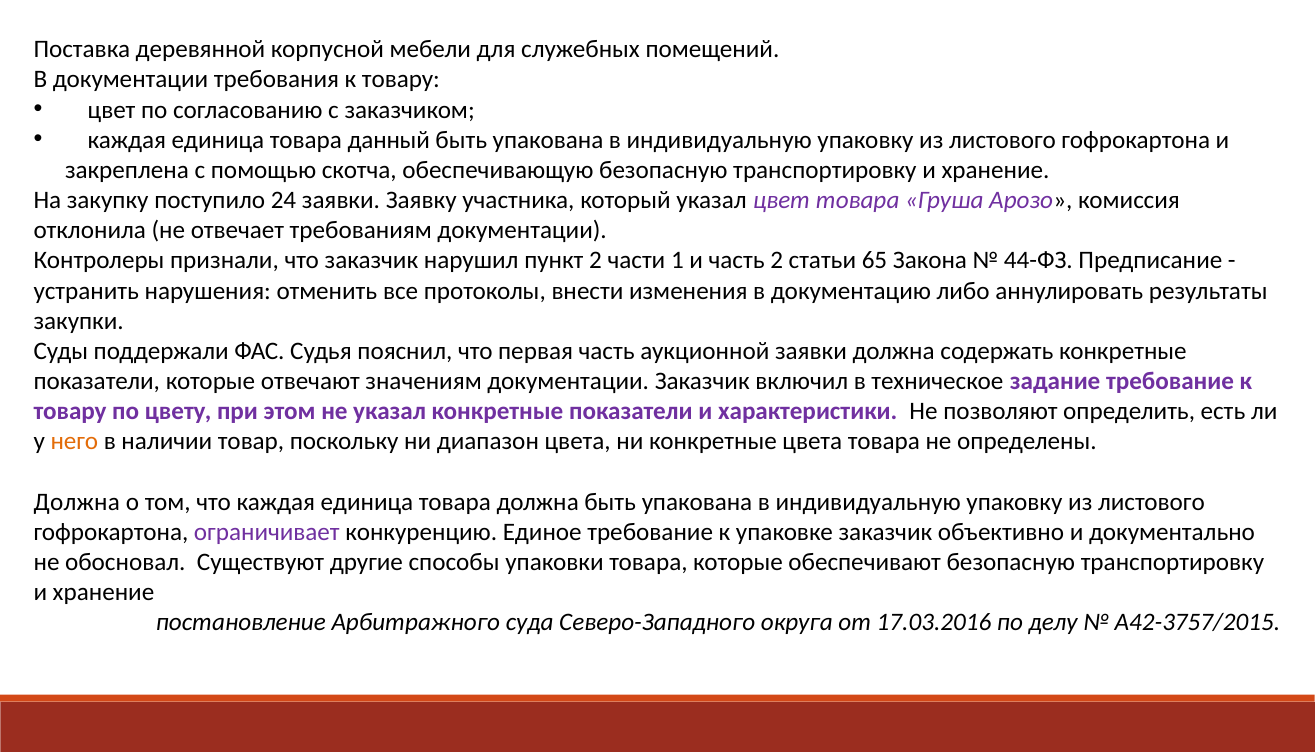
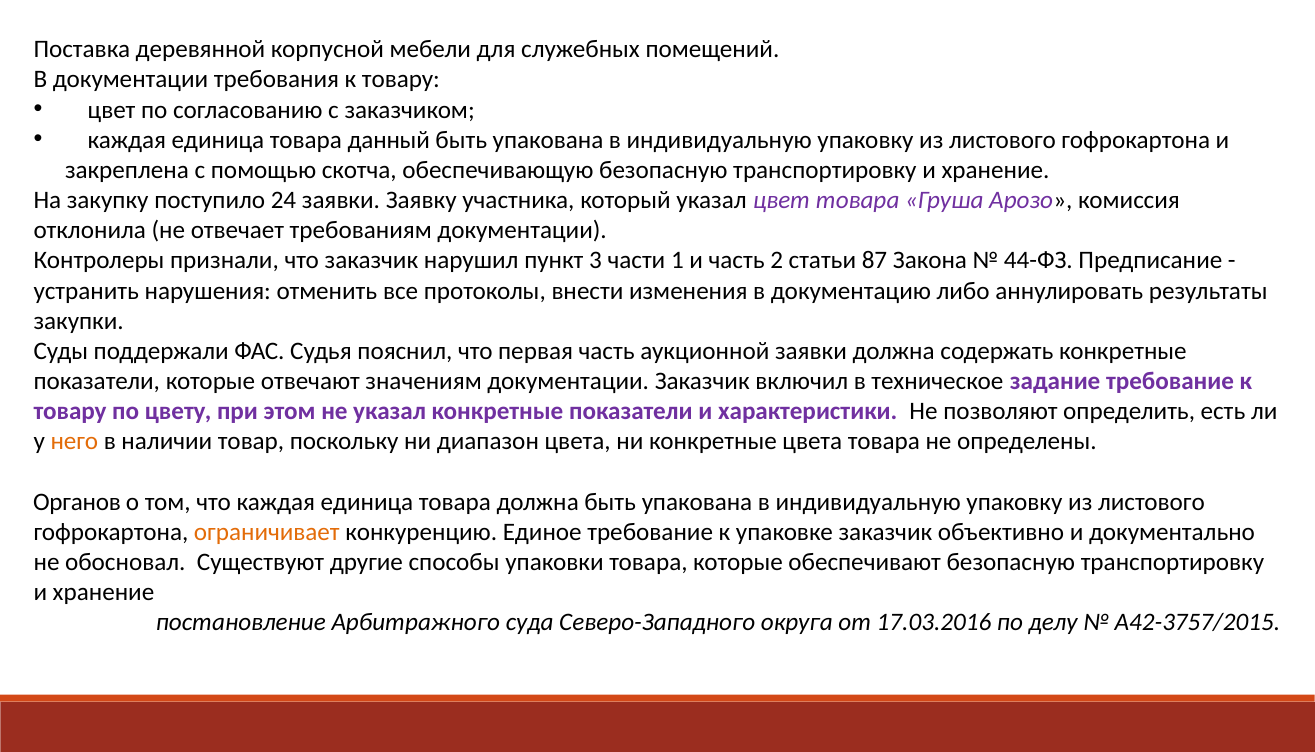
пункт 2: 2 -> 3
65: 65 -> 87
Должна at (77, 502): Должна -> Органов
ограничивает colour: purple -> orange
